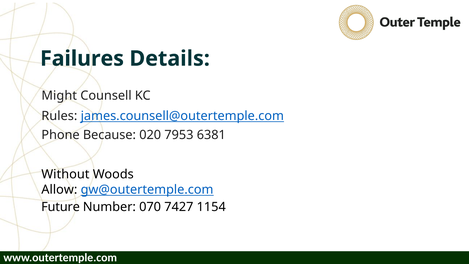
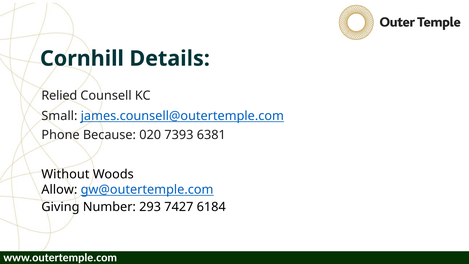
Failures: Failures -> Cornhill
Might: Might -> Relied
Rules: Rules -> Small
7953: 7953 -> 7393
Future: Future -> Giving
070: 070 -> 293
1154: 1154 -> 6184
